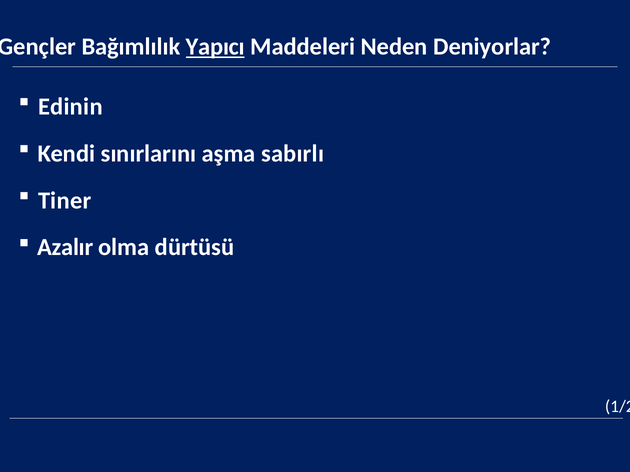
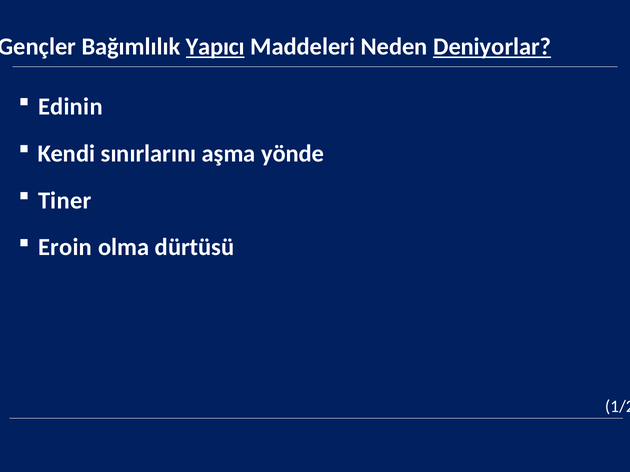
Deniyorlar underline: none -> present
sabırlı: sabırlı -> yönde
Azalır: Azalır -> Eroin
